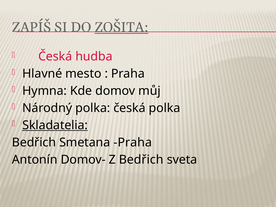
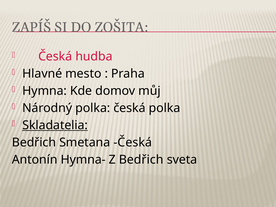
ZOŠITA underline: present -> none
Smetana Praha: Praha -> Česká
Domov-: Domov- -> Hymna-
